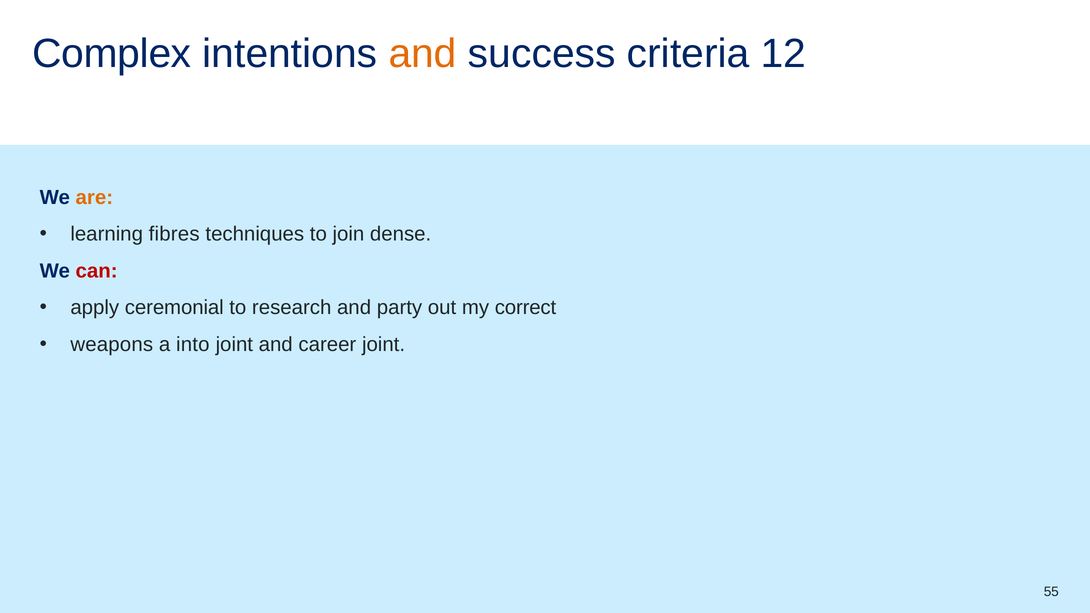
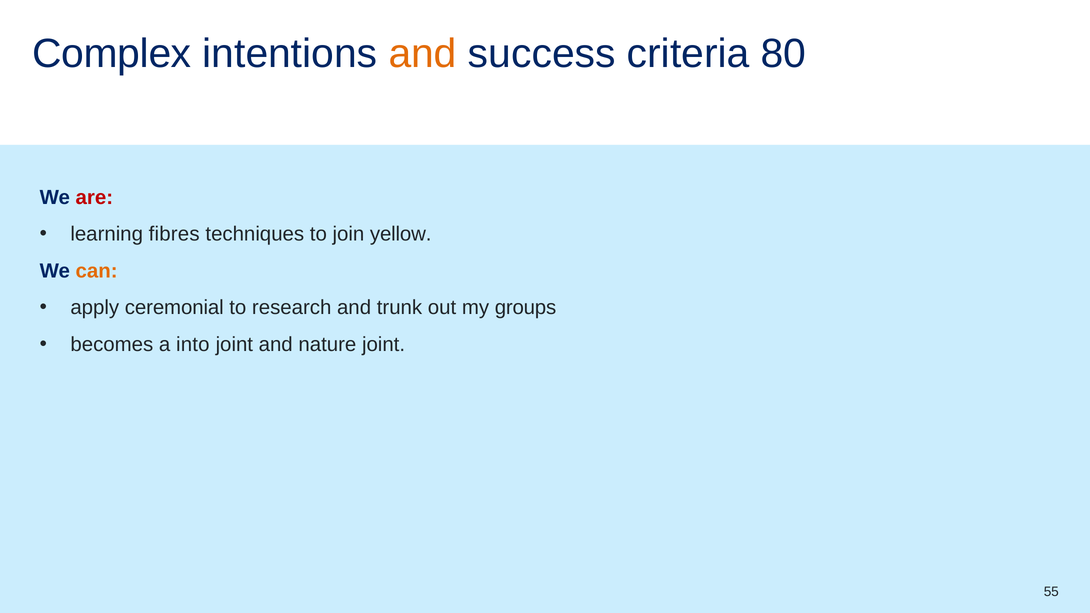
12: 12 -> 80
are colour: orange -> red
dense: dense -> yellow
can colour: red -> orange
party: party -> trunk
correct: correct -> groups
weapons: weapons -> becomes
career: career -> nature
